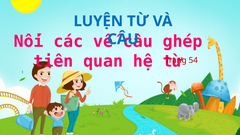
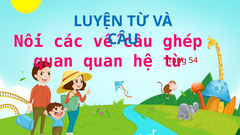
tiến at (53, 61): tiến -> quan
